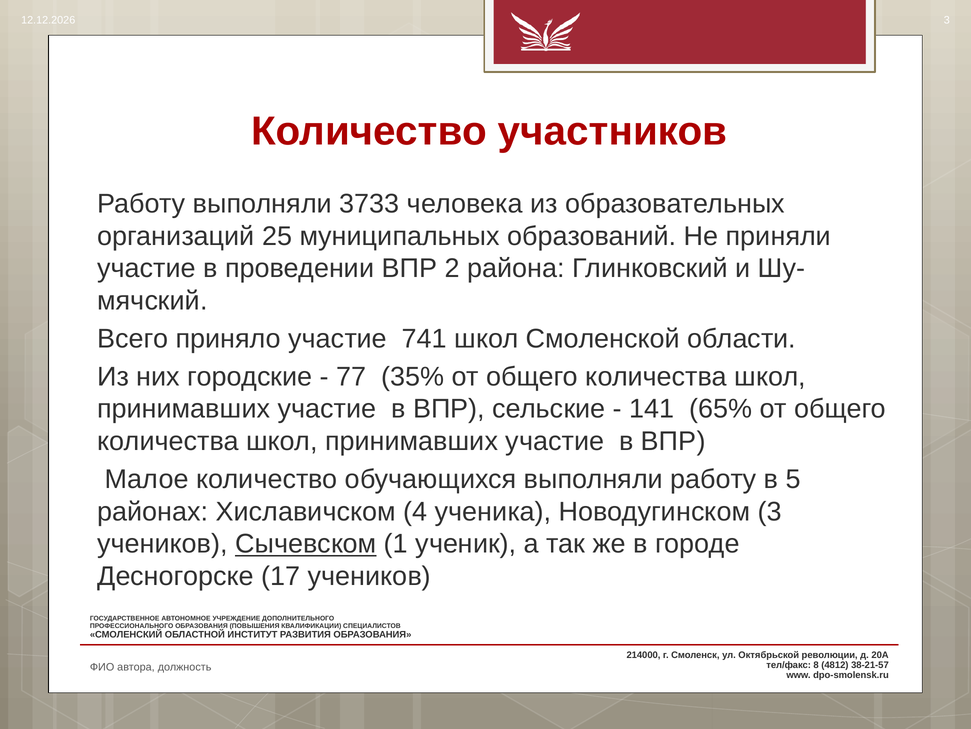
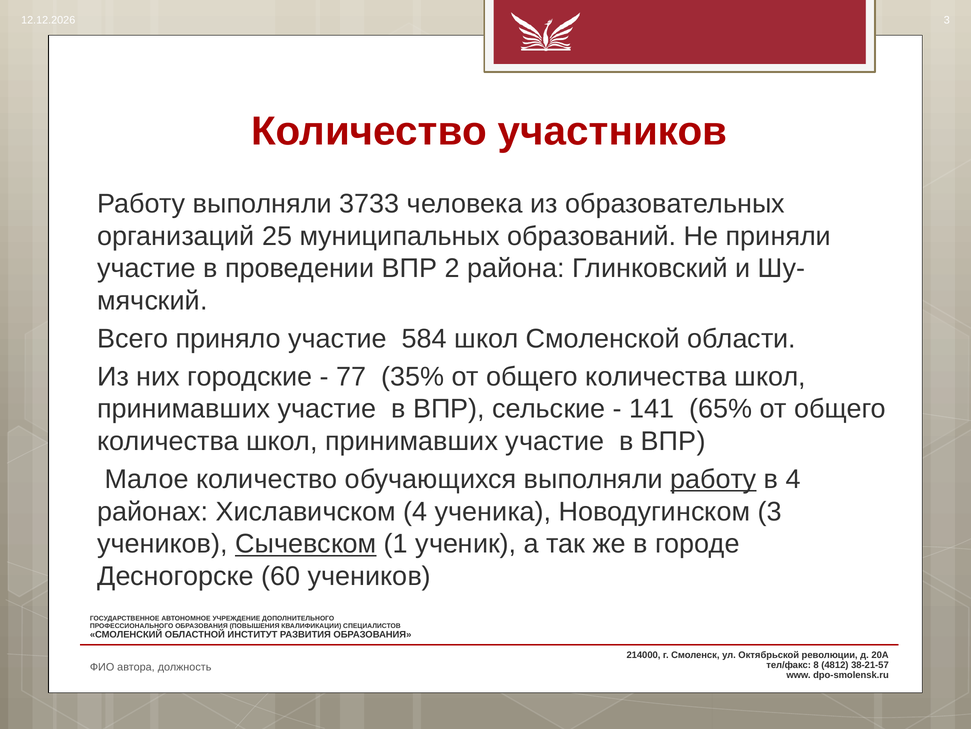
741: 741 -> 584
работу at (713, 479) underline: none -> present
в 5: 5 -> 4
17: 17 -> 60
